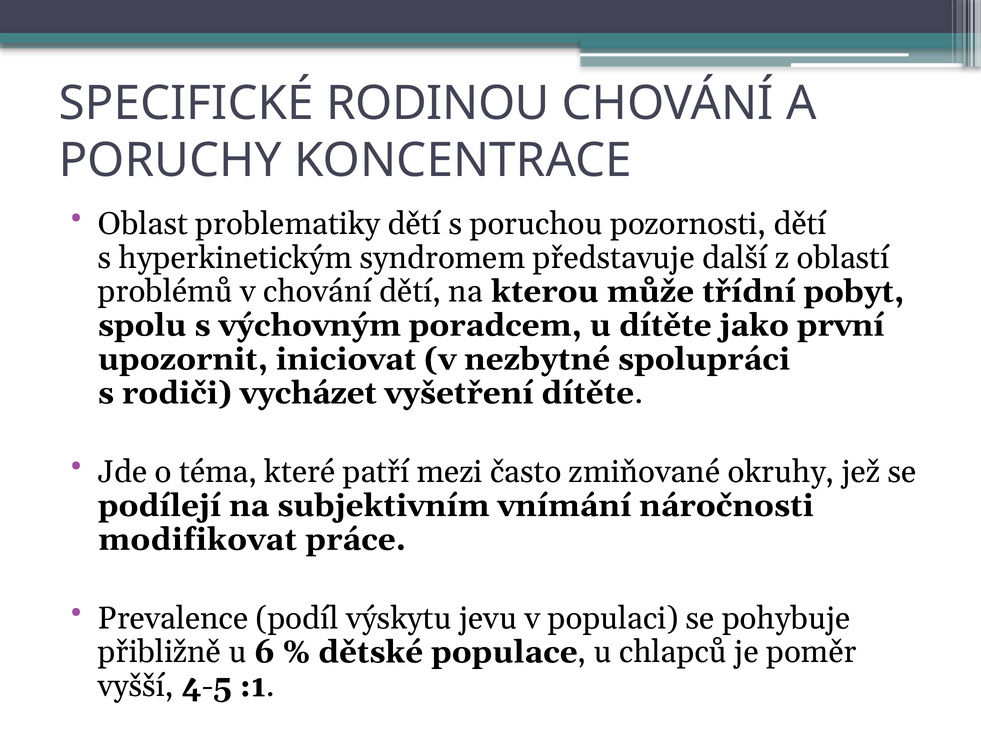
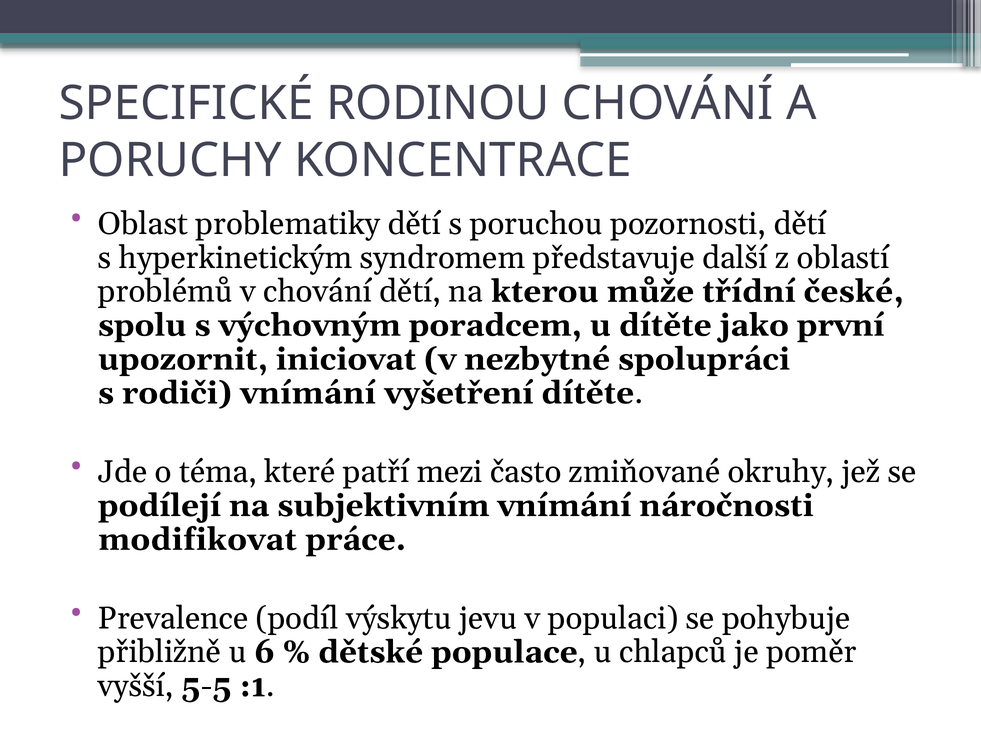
pobyt: pobyt -> české
rodiči vycházet: vycházet -> vnímání
4-5: 4-5 -> 5-5
